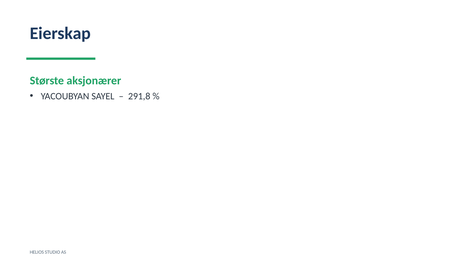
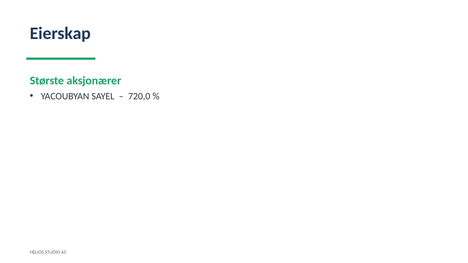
291,8: 291,8 -> 720,0
